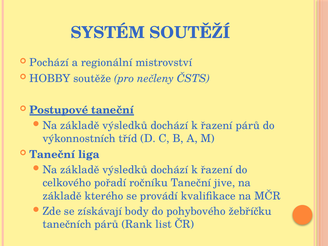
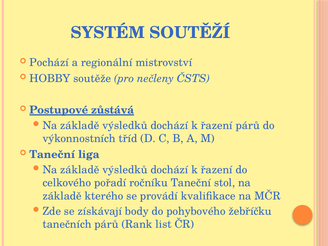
Postupové taneční: taneční -> zůstává
jive: jive -> stol
